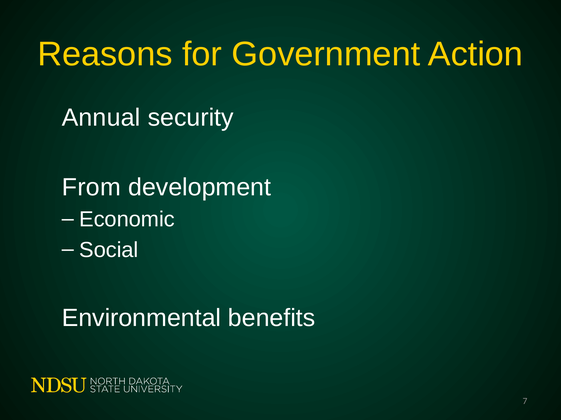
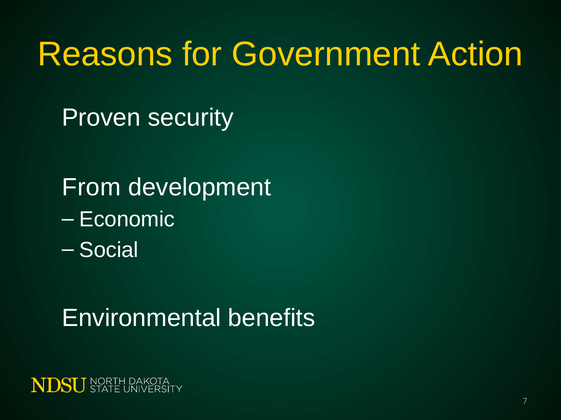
Annual: Annual -> Proven
